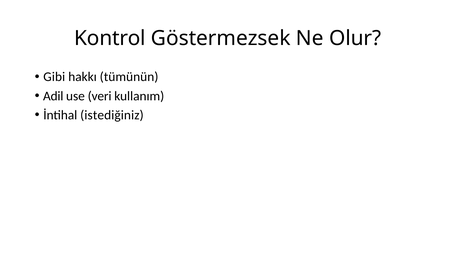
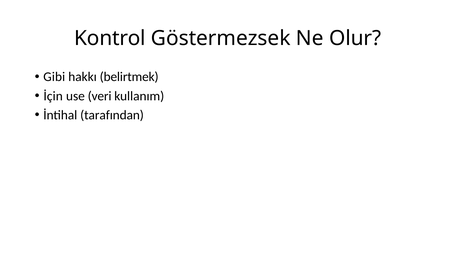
tümünün: tümünün -> belirtmek
Adil: Adil -> İçin
istediğiniz: istediğiniz -> tarafından
